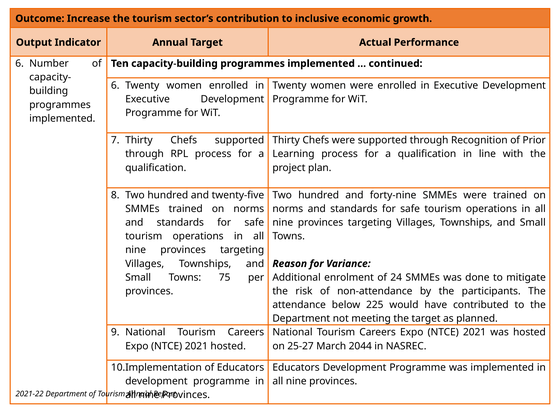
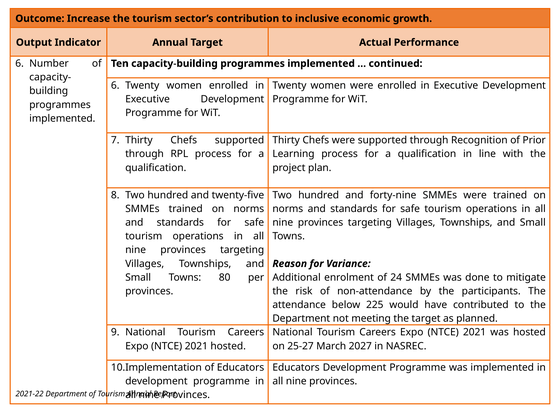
75: 75 -> 80
2044: 2044 -> 2027
